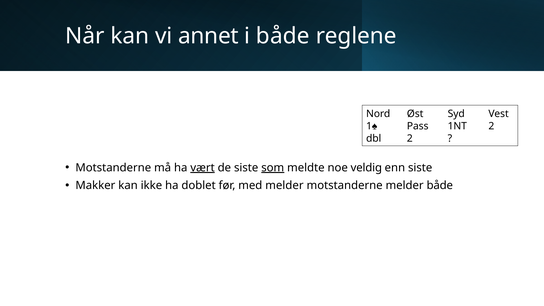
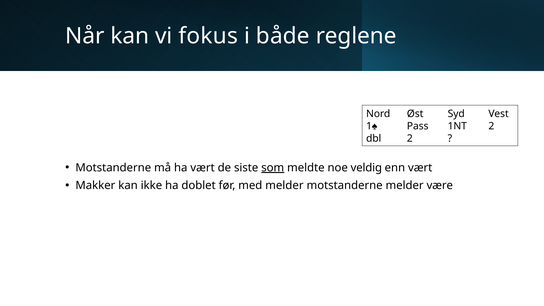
annet: annet -> fokus
vært at (203, 168) underline: present -> none
enn siste: siste -> vært
melder både: både -> være
